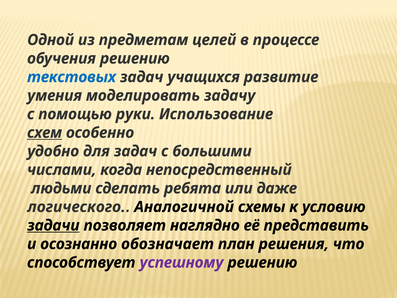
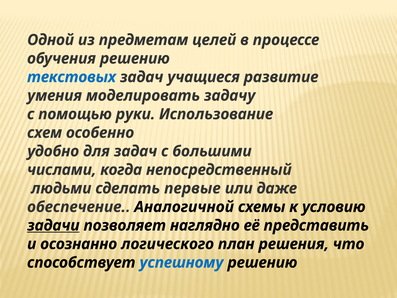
учащихся: учащихся -> учащиеся
схем underline: present -> none
ребята: ребята -> первые
логического: логического -> обеспечение
обозначает: обозначает -> логического
успешному colour: purple -> blue
